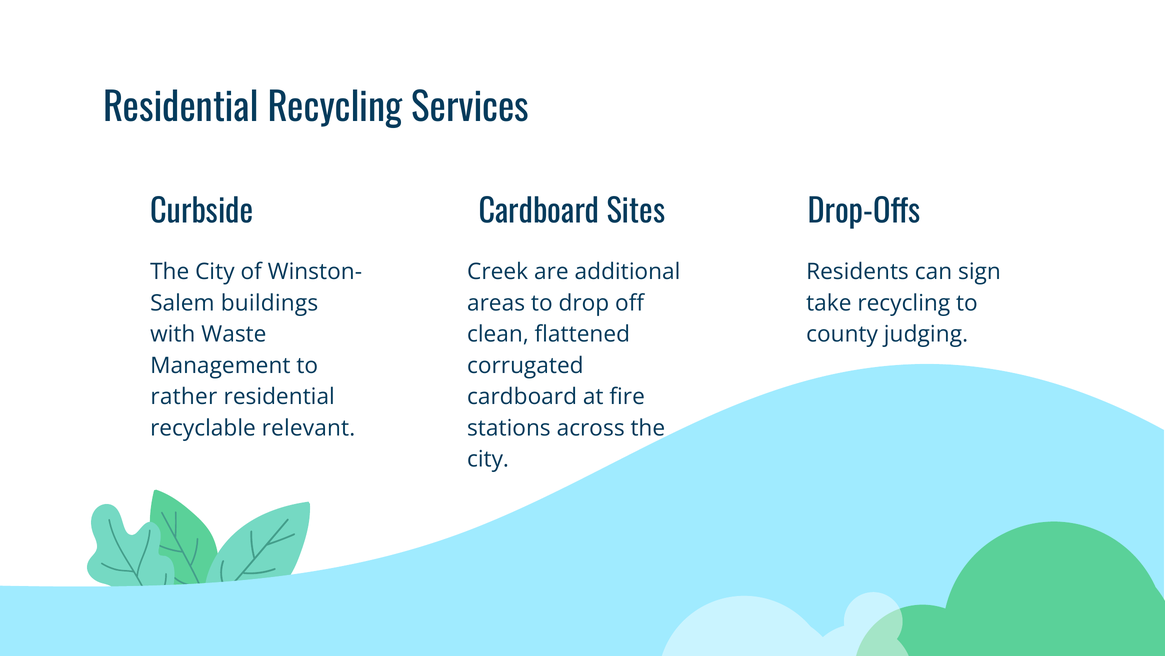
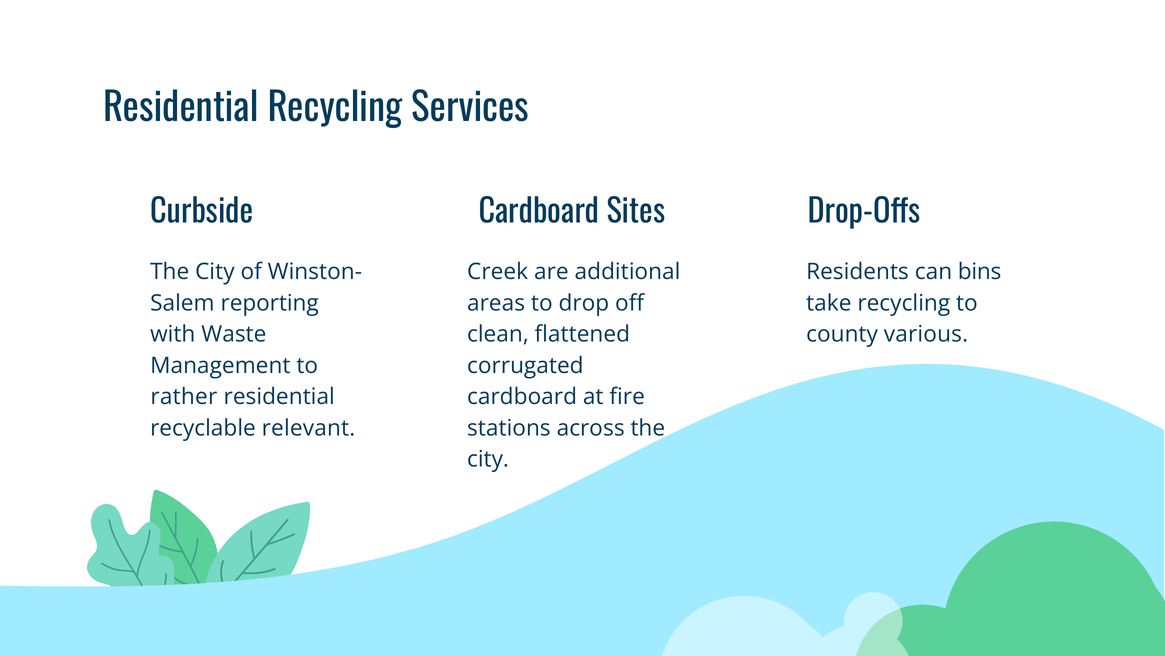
sign: sign -> bins
buildings: buildings -> reporting
judging: judging -> various
